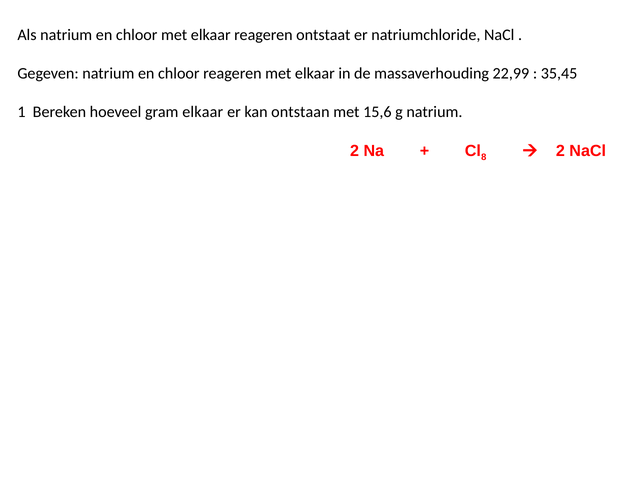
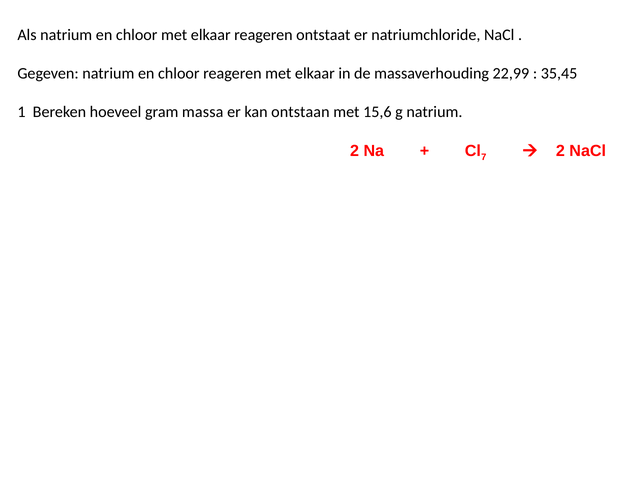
gram elkaar: elkaar -> massa
8: 8 -> 7
